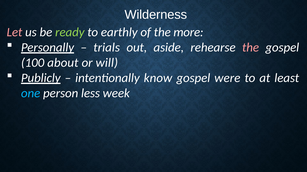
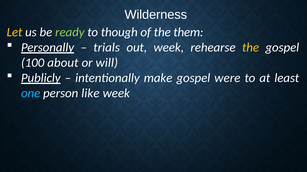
Let colour: pink -> yellow
earthly: earthly -> though
more: more -> them
out aside: aside -> week
the at (251, 48) colour: pink -> yellow
know: know -> make
less: less -> like
